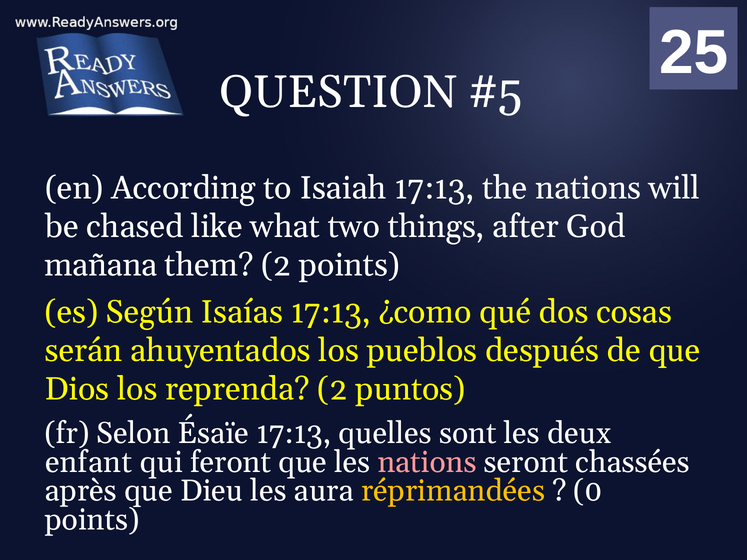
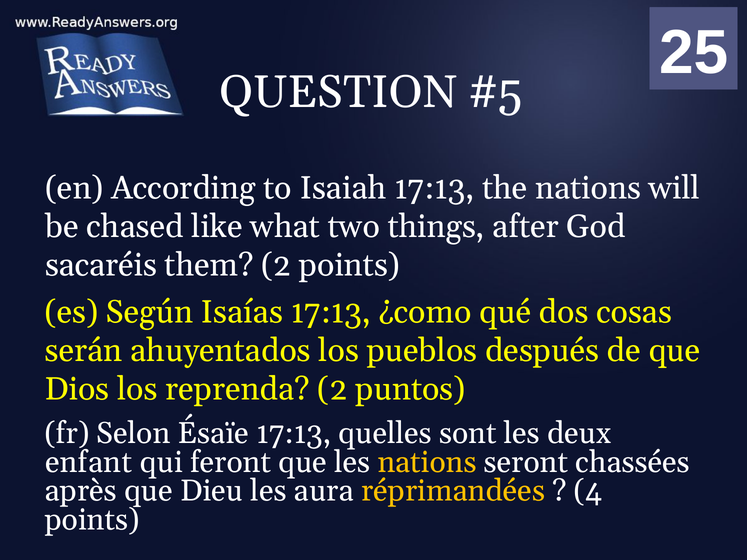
mañana: mañana -> sacaréis
nations at (427, 462) colour: pink -> yellow
0: 0 -> 4
